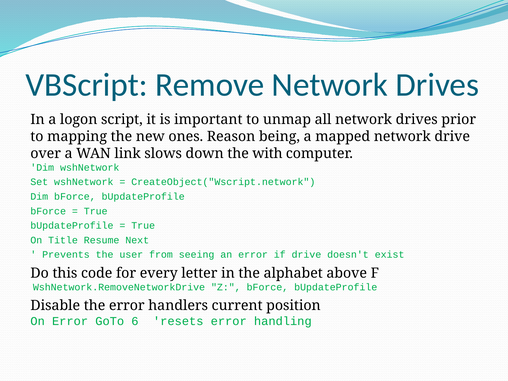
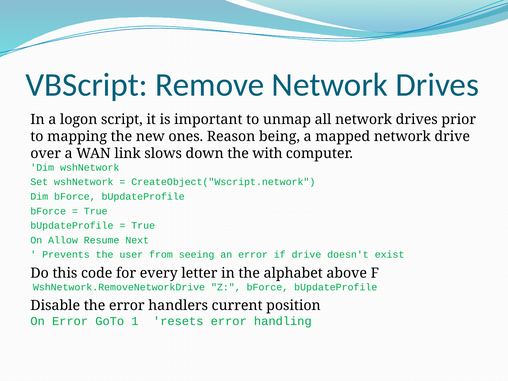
Title: Title -> Allow
6: 6 -> 1
